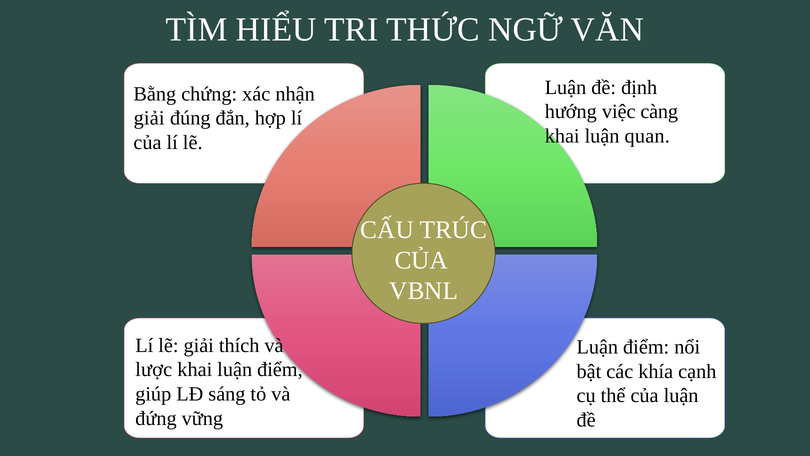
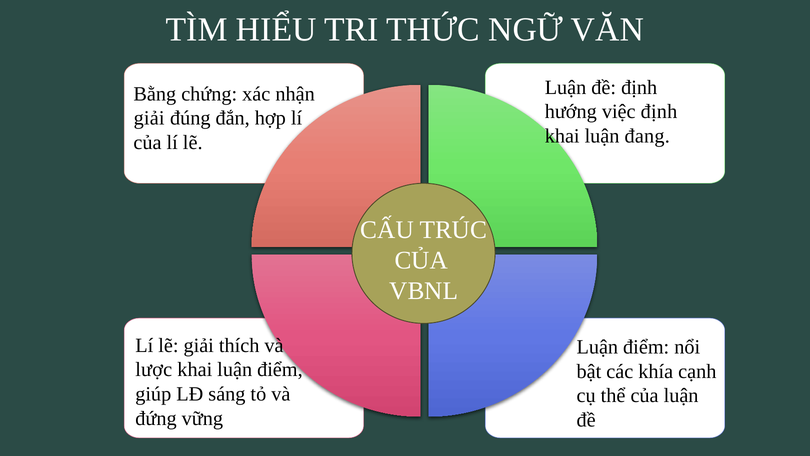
việc càng: càng -> định
quan: quan -> đang
